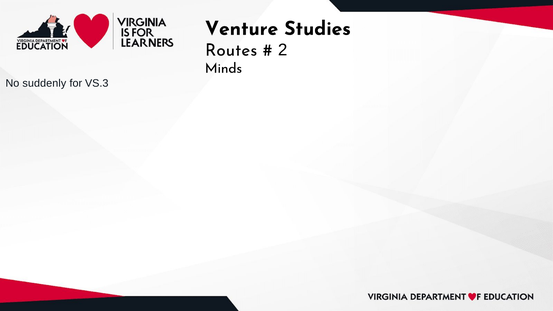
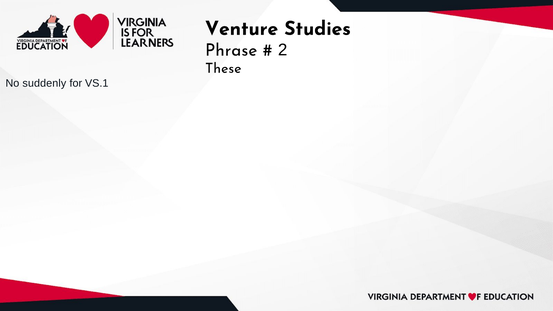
Routes: Routes -> Phrase
Minds: Minds -> These
VS.3: VS.3 -> VS.1
